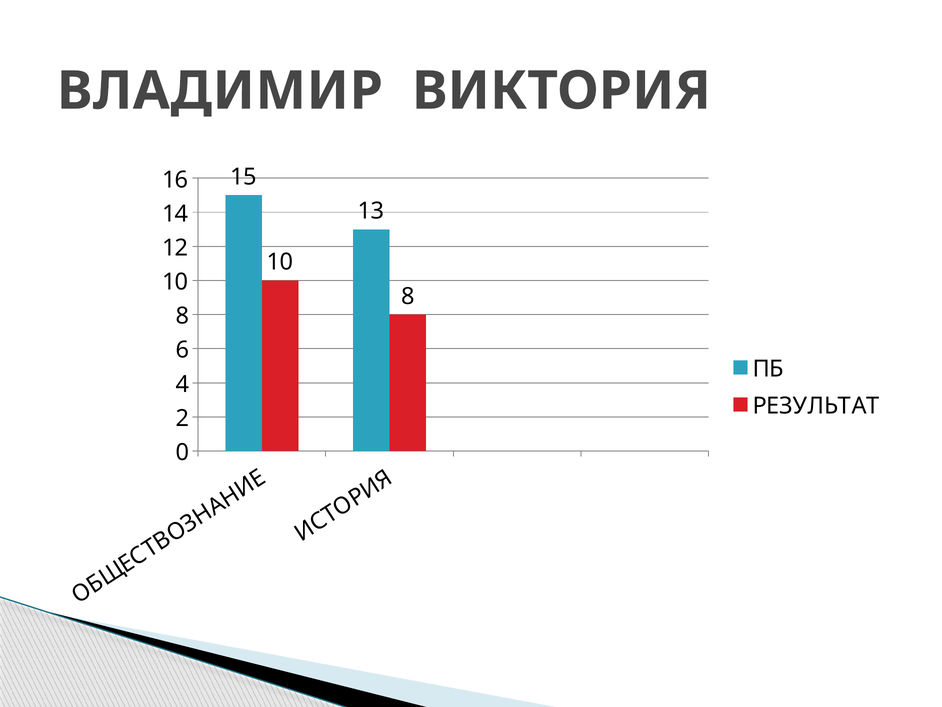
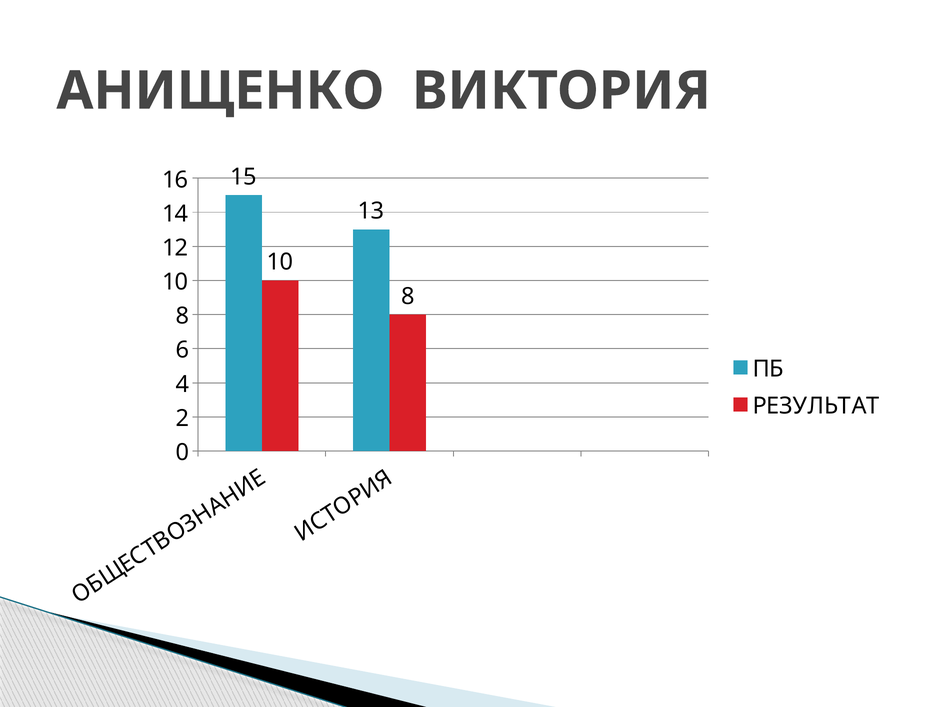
ВЛАДИМИР: ВЛАДИМИР -> АНИЩЕНКО
